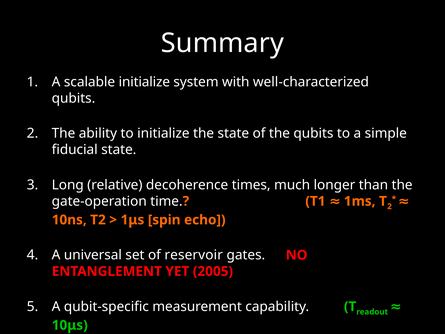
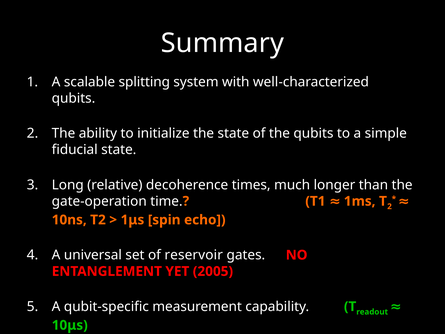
scalable initialize: initialize -> splitting
